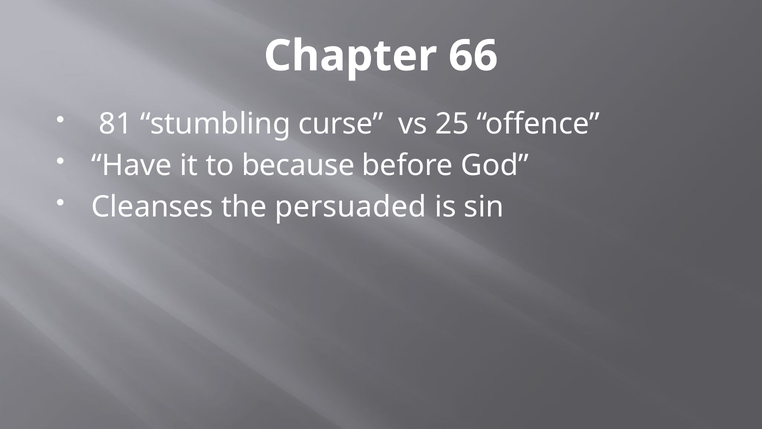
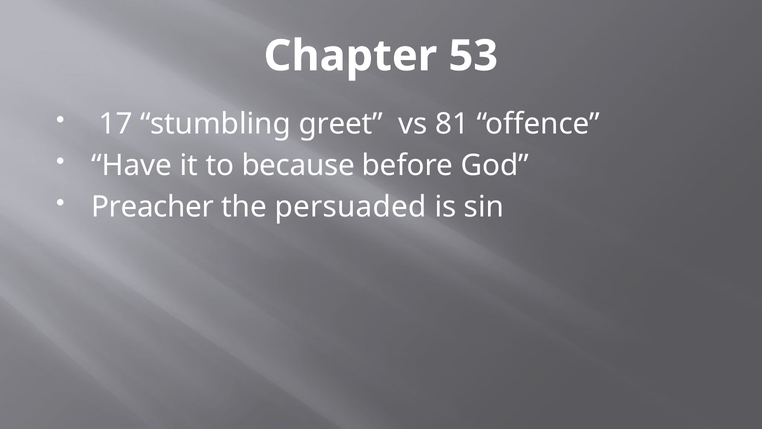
66: 66 -> 53
81: 81 -> 17
curse: curse -> greet
25: 25 -> 81
Cleanses: Cleanses -> Preacher
